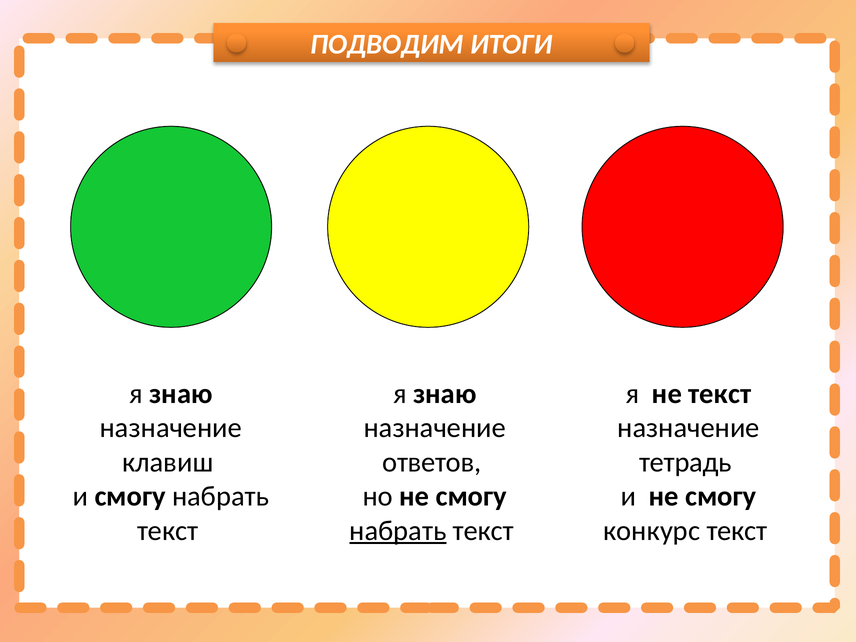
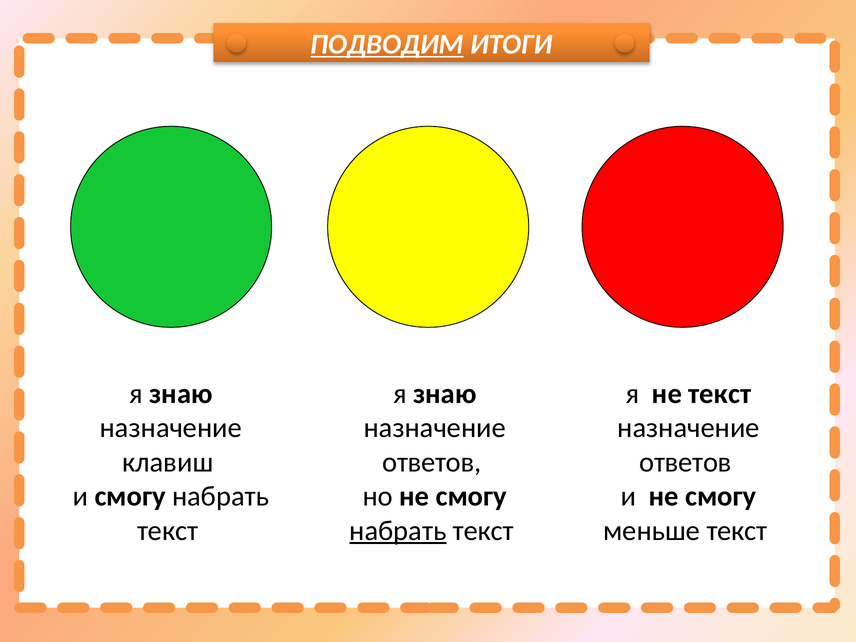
ПОДВОДИМ underline: none -> present
тетрадь at (685, 462): тетрадь -> ответов
конкурс: конкурс -> меньше
